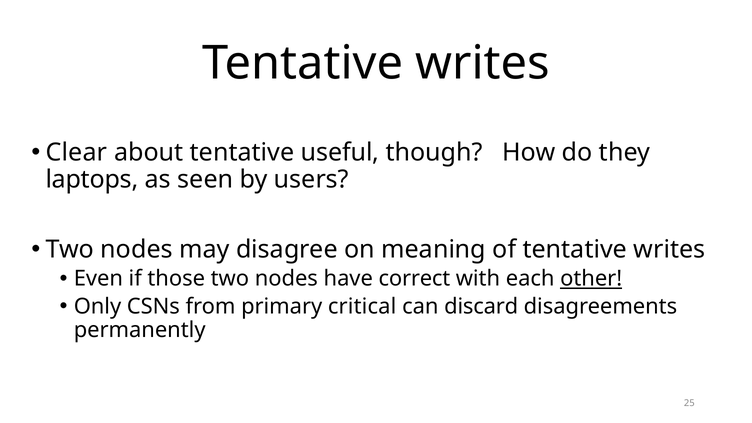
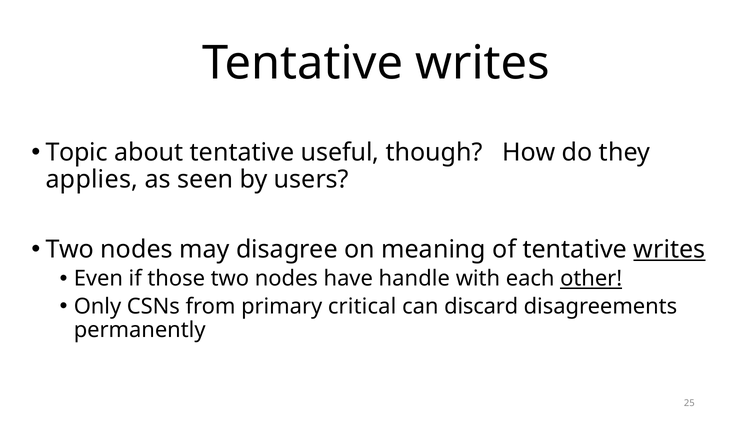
Clear: Clear -> Topic
laptops: laptops -> applies
writes at (669, 249) underline: none -> present
correct: correct -> handle
